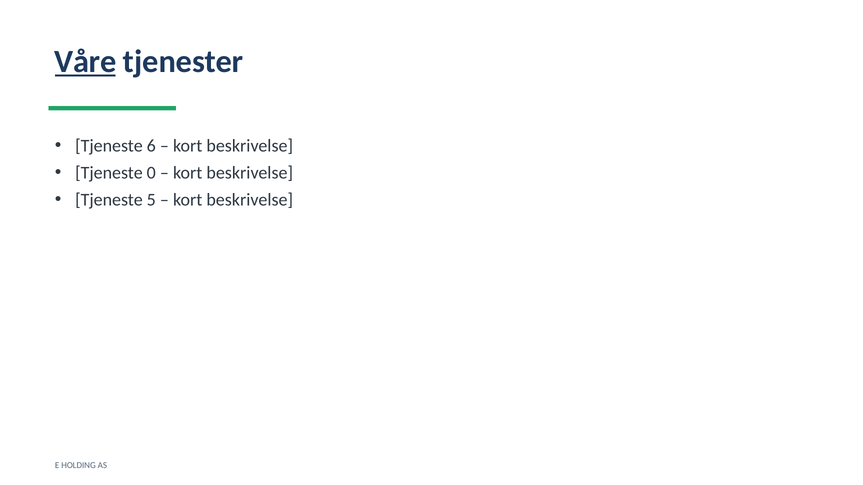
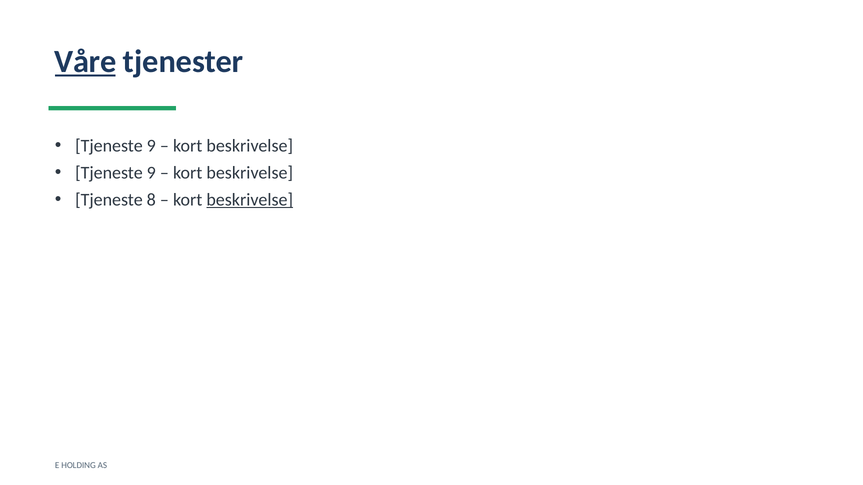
6 at (151, 146): 6 -> 9
0 at (151, 173): 0 -> 9
5: 5 -> 8
beskrivelse at (250, 200) underline: none -> present
